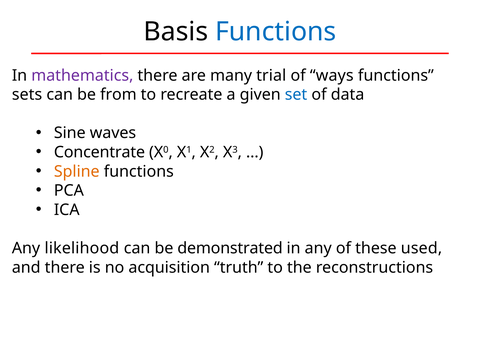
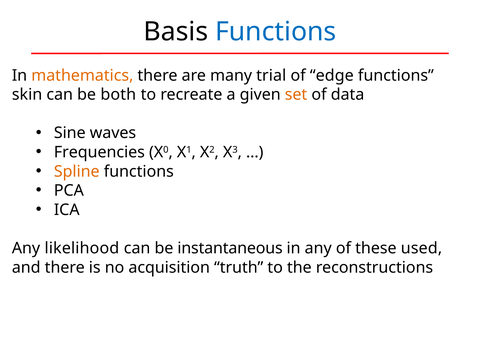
mathematics colour: purple -> orange
ways: ways -> edge
sets: sets -> skin
from: from -> both
set colour: blue -> orange
Concentrate: Concentrate -> Frequencies
demonstrated: demonstrated -> instantaneous
